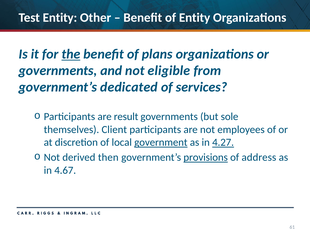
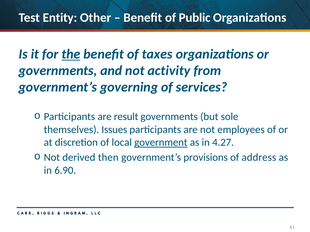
of Entity: Entity -> Public
plans: plans -> taxes
eligible: eligible -> activity
dedicated: dedicated -> governing
Client: Client -> Issues
4.27 underline: present -> none
provisions underline: present -> none
4.67: 4.67 -> 6.90
